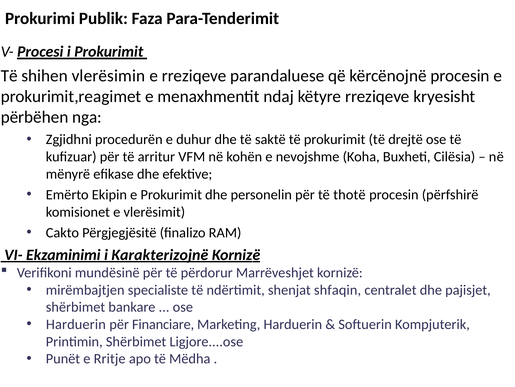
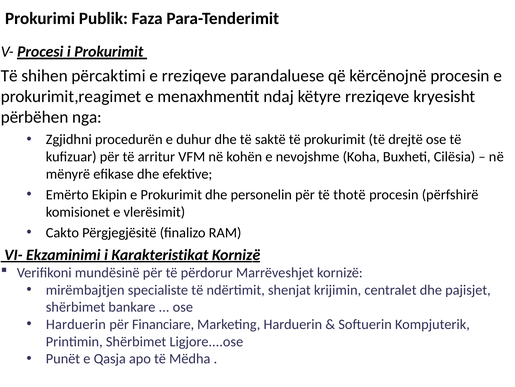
vlerësimin: vlerësimin -> përcaktimi
Karakterizojnë: Karakterizojnë -> Karakteristikat
shfaqin: shfaqin -> krijimin
Rritje: Rritje -> Qasja
